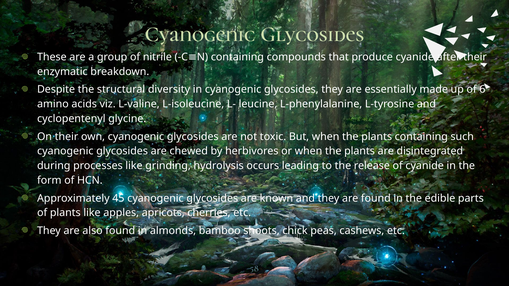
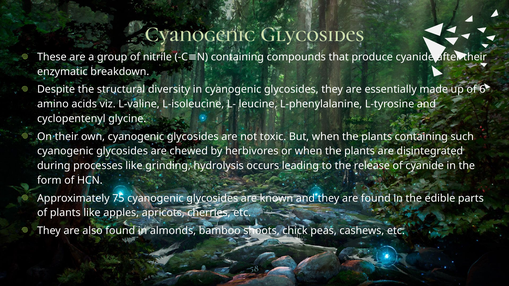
45: 45 -> 75
